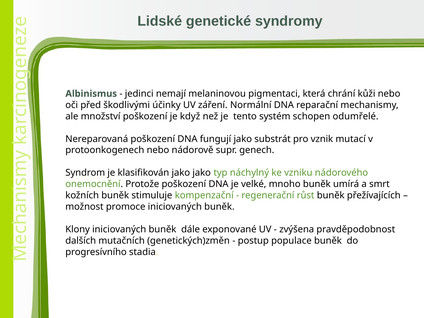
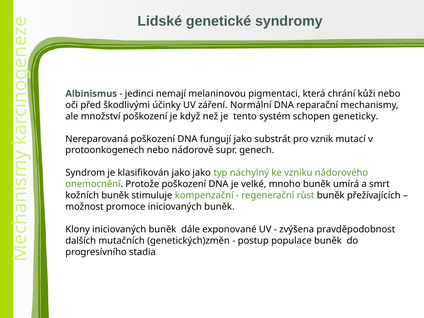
odumřelé: odumřelé -> geneticky
